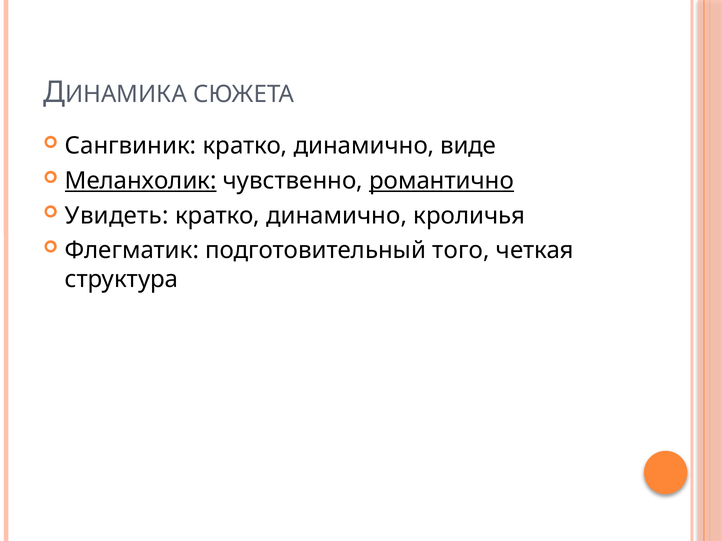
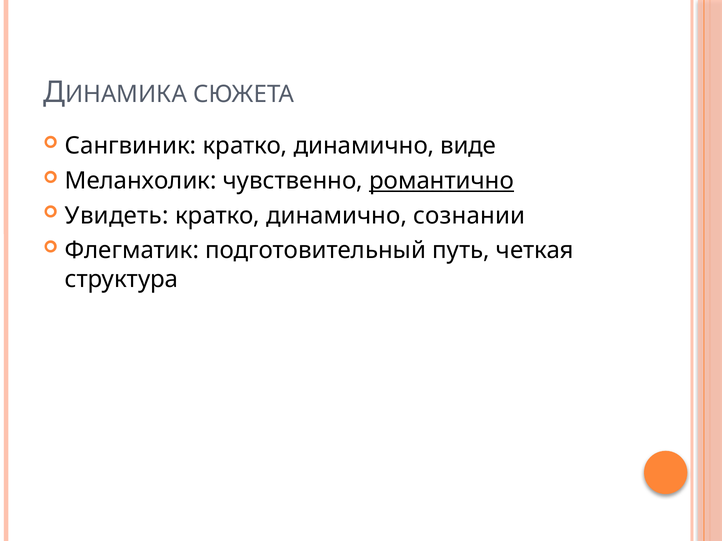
Меланхолик underline: present -> none
кроличья: кроличья -> сознании
того: того -> путь
